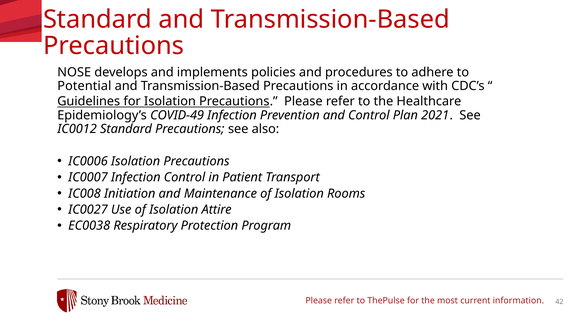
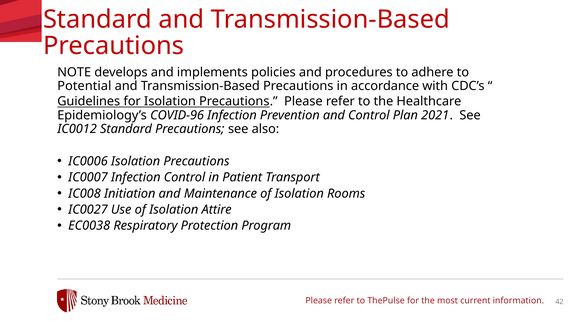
NOSE: NOSE -> NOTE
COVID-49: COVID-49 -> COVID-96
